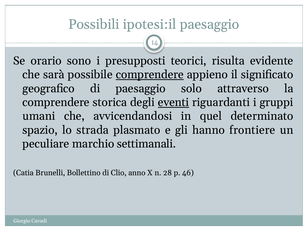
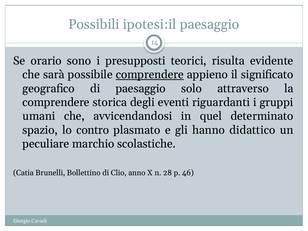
eventi underline: present -> none
strada: strada -> contro
frontiere: frontiere -> didattico
settimanali: settimanali -> scolastiche
